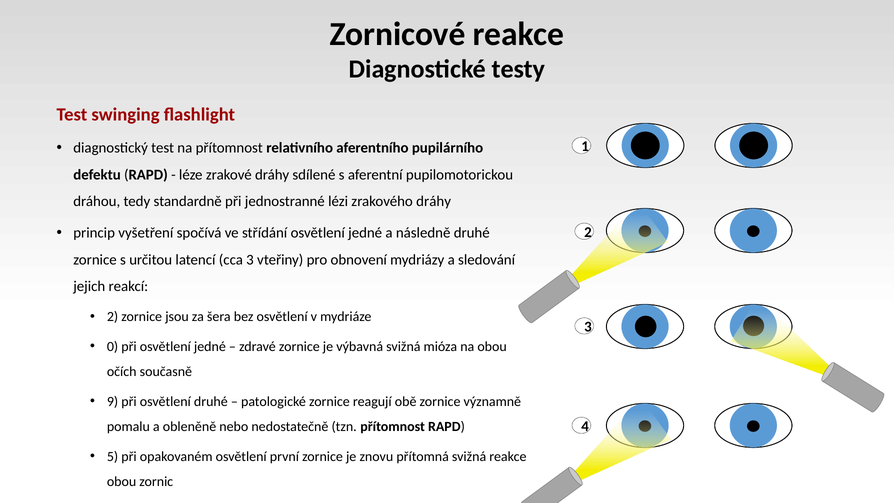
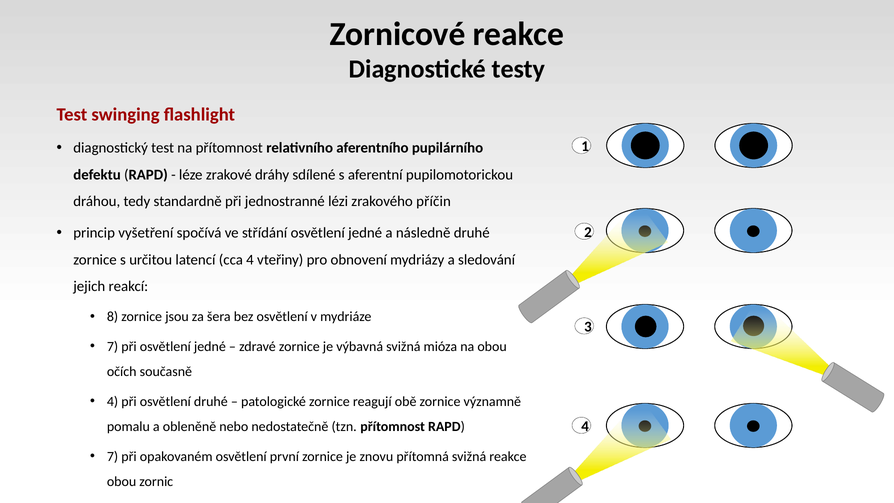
zrakového dráhy: dráhy -> příčin
cca 3: 3 -> 4
2 at (113, 317): 2 -> 8
0 at (113, 347): 0 -> 7
9 at (113, 401): 9 -> 4
5 at (113, 456): 5 -> 7
